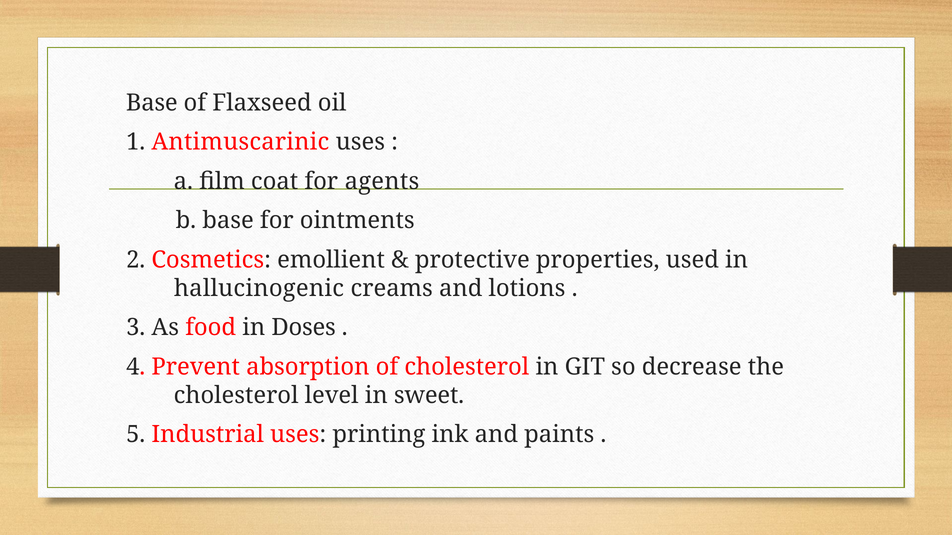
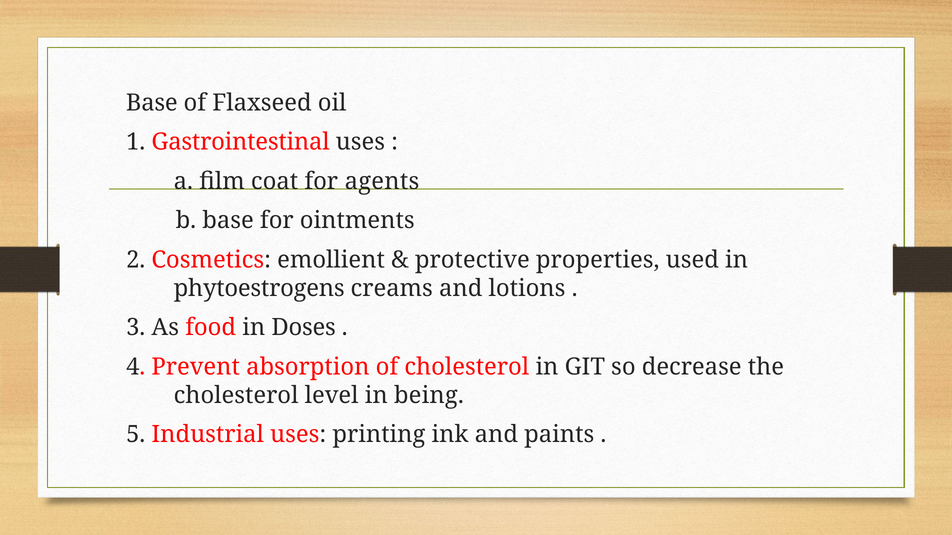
Antimuscarinic: Antimuscarinic -> Gastrointestinal
hallucinogenic: hallucinogenic -> phytoestrogens
sweet: sweet -> being
